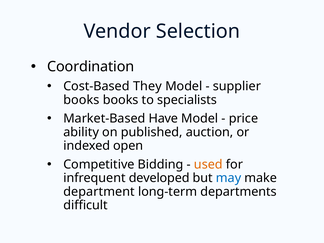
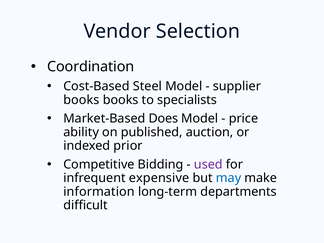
They: They -> Steel
Have: Have -> Does
open: open -> prior
used colour: orange -> purple
developed: developed -> expensive
department: department -> information
